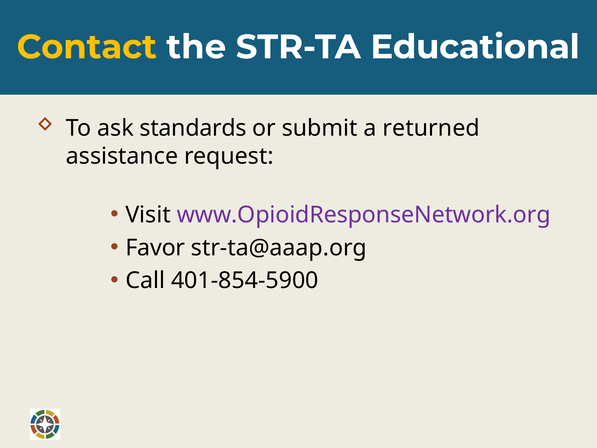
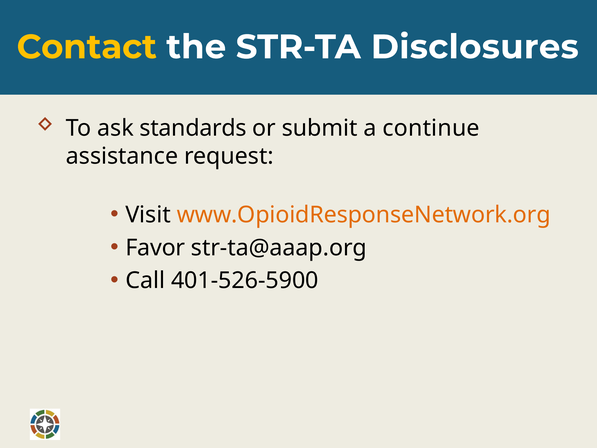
Educational: Educational -> Disclosures
returned: returned -> continue
www.OpioidResponseNetwork.org colour: purple -> orange
401-854-5900: 401-854-5900 -> 401-526-5900
